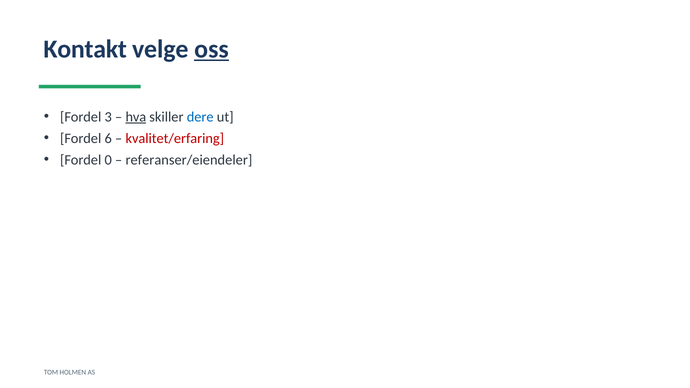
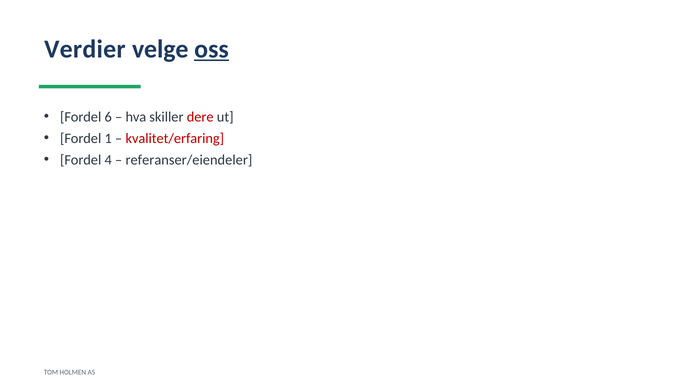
Kontakt: Kontakt -> Verdier
3: 3 -> 6
hva underline: present -> none
dere colour: blue -> red
6: 6 -> 1
0: 0 -> 4
